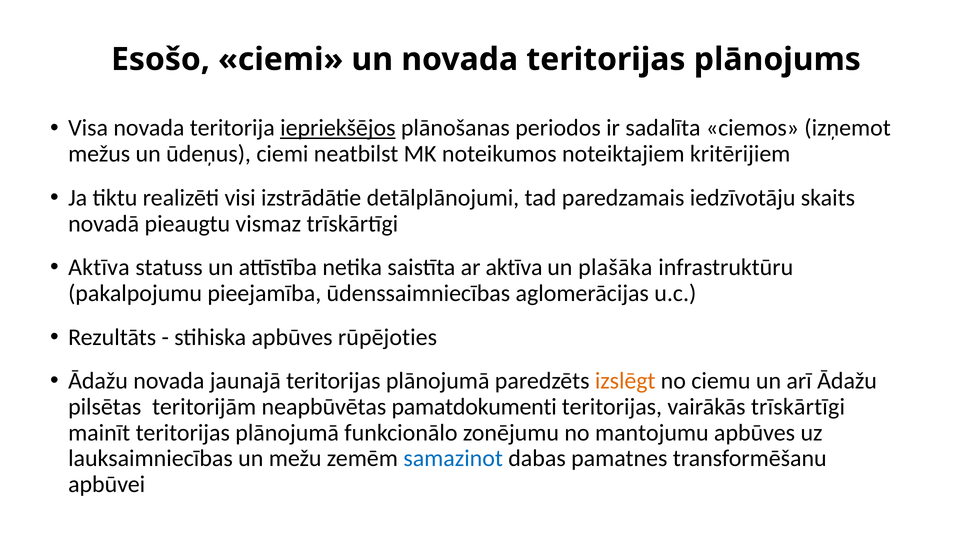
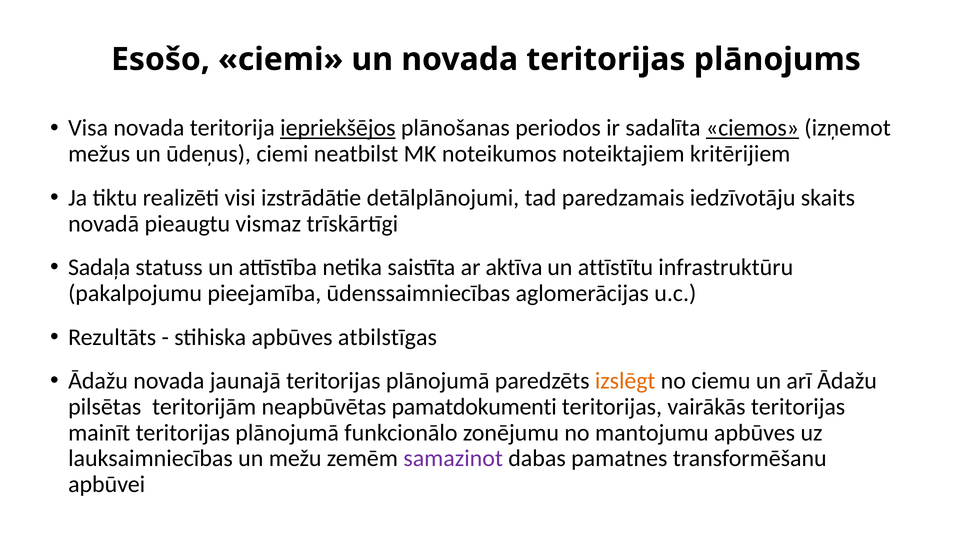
ciemos underline: none -> present
Aktīva at (99, 267): Aktīva -> Sadaļa
plašāka: plašāka -> attīstītu
rūpējoties: rūpējoties -> atbilstīgas
vairākās trīskārtīgi: trīskārtīgi -> teritorijas
samazinot colour: blue -> purple
